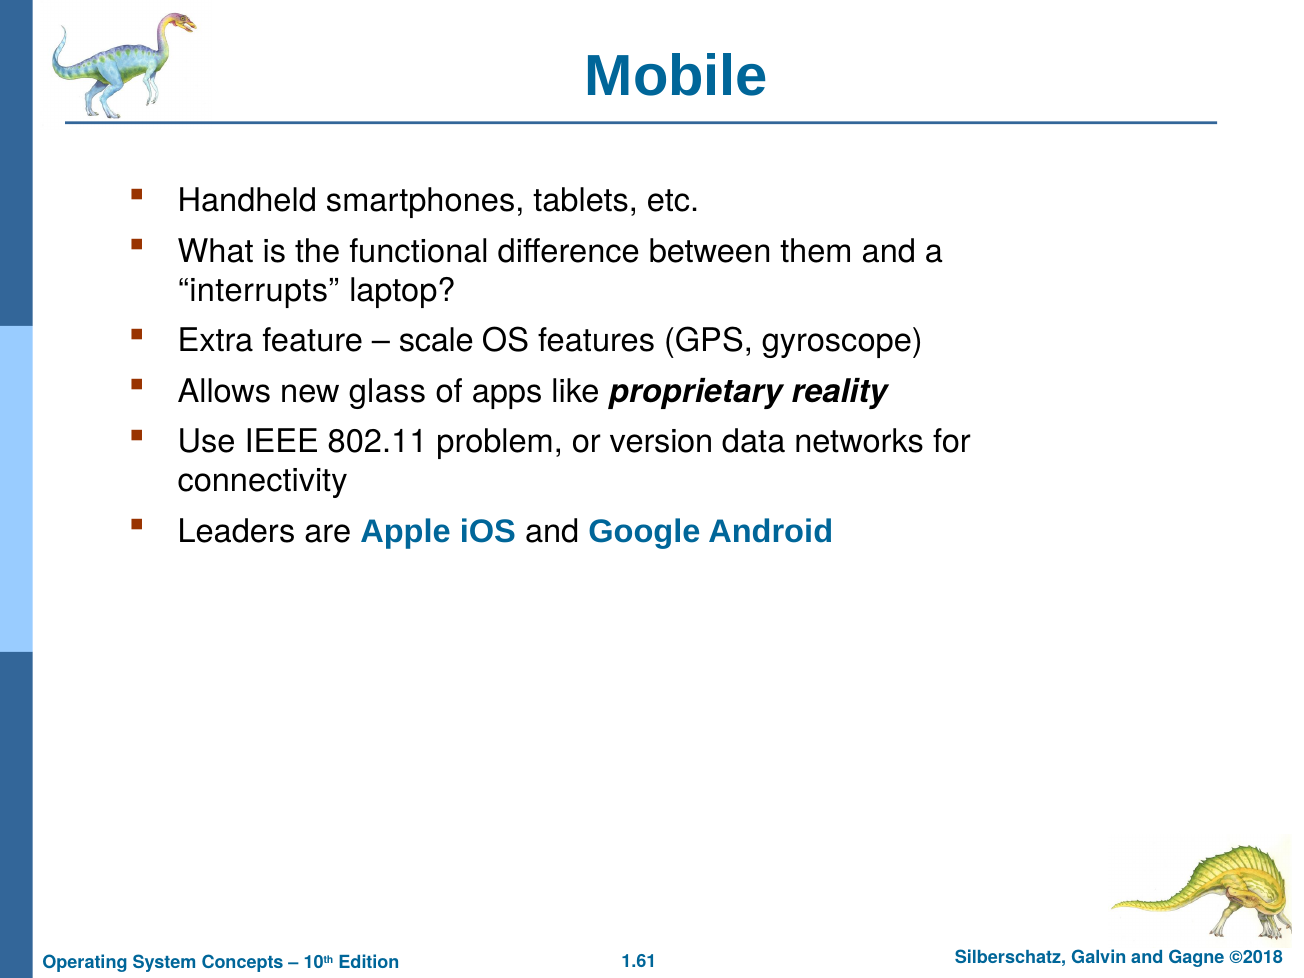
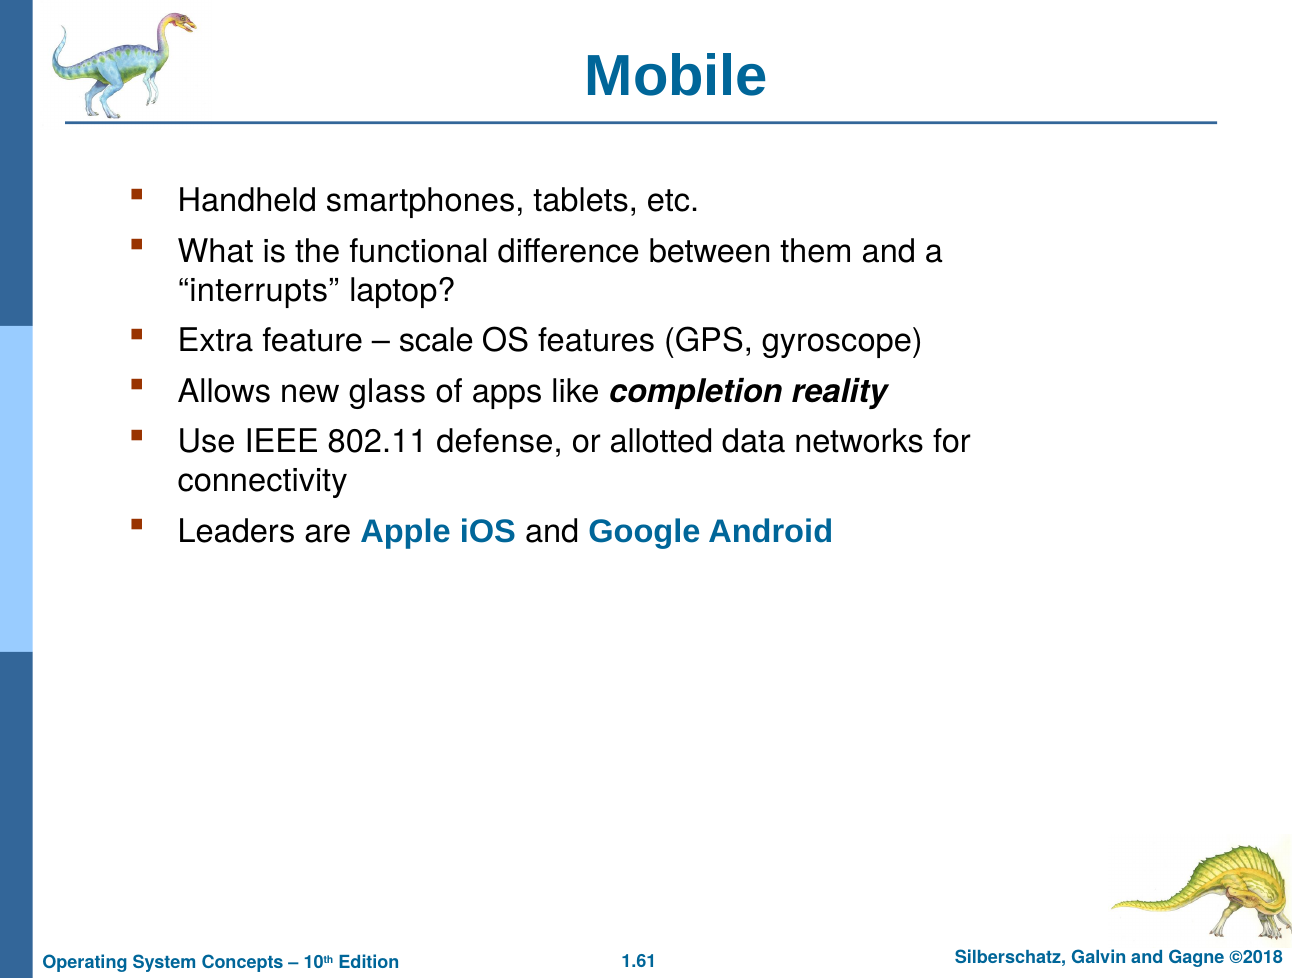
proprietary: proprietary -> completion
problem: problem -> defense
version: version -> allotted
